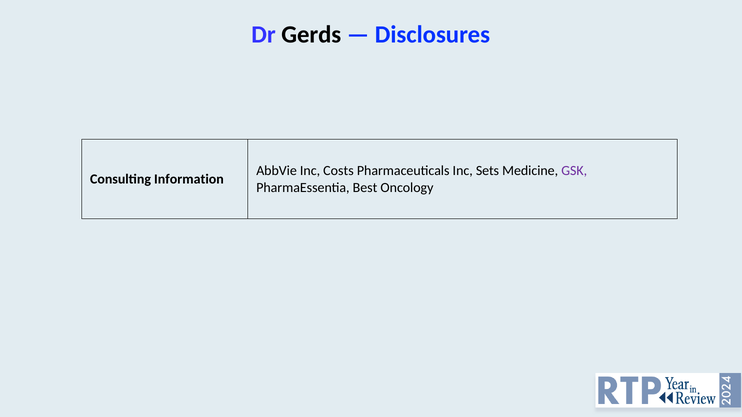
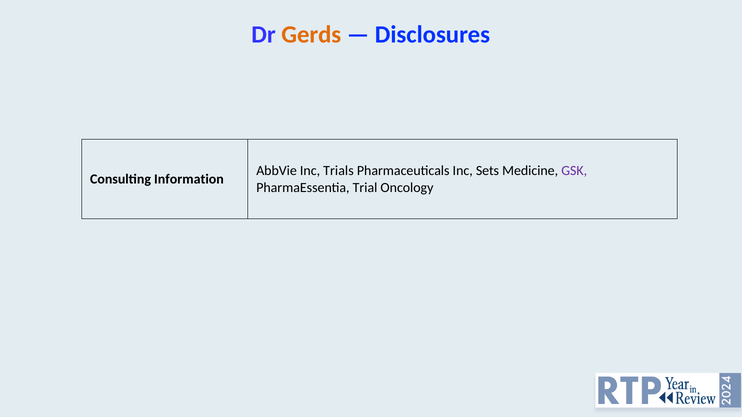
Gerds colour: black -> orange
Costs: Costs -> Trials
Best: Best -> Trial
